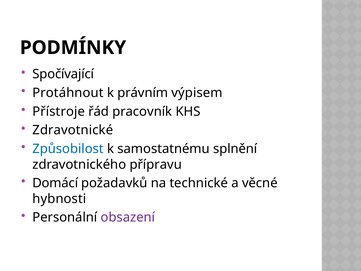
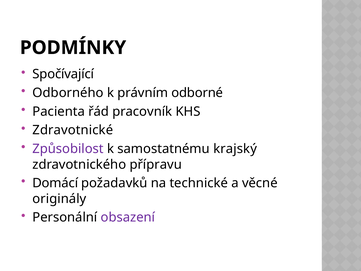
Protáhnout: Protáhnout -> Odborného
výpisem: výpisem -> odborné
Přístroje: Přístroje -> Pacienta
Způsobilost colour: blue -> purple
splnění: splnění -> krajský
hybnosti: hybnosti -> originály
